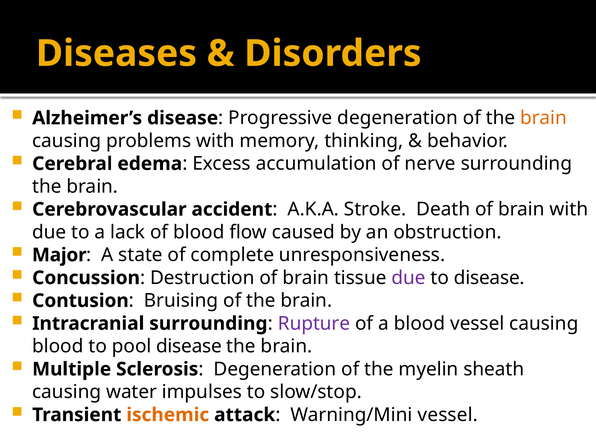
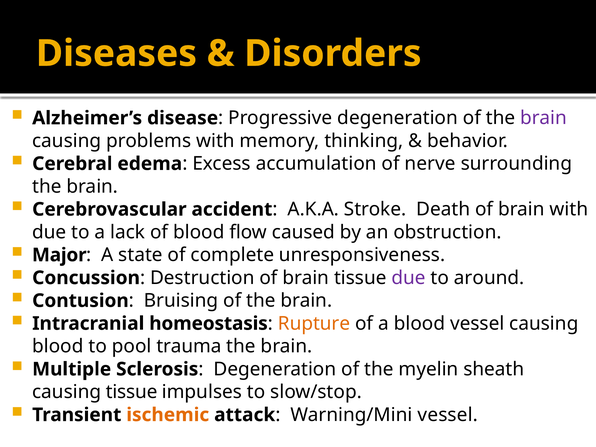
brain at (544, 118) colour: orange -> purple
to disease: disease -> around
Intracranial surrounding: surrounding -> homeostasis
Rupture colour: purple -> orange
pool disease: disease -> trauma
causing water: water -> tissue
